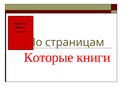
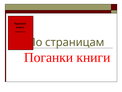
Которые: Которые -> Поганки
